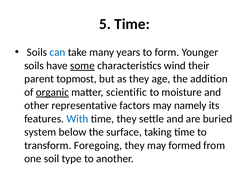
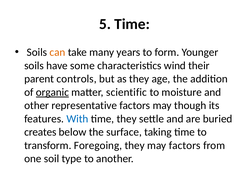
can colour: blue -> orange
some underline: present -> none
topmost: topmost -> controls
namely: namely -> though
system: system -> creates
may formed: formed -> factors
